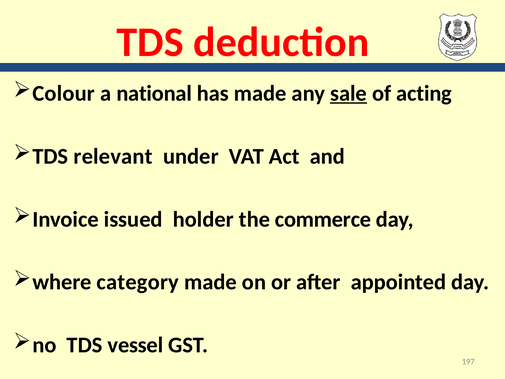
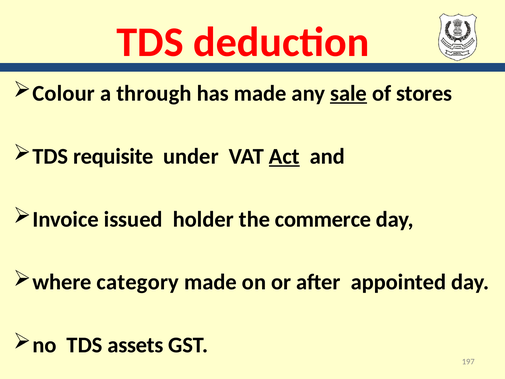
national: national -> through
acting: acting -> stores
relevant: relevant -> requisite
Act underline: none -> present
vessel: vessel -> assets
